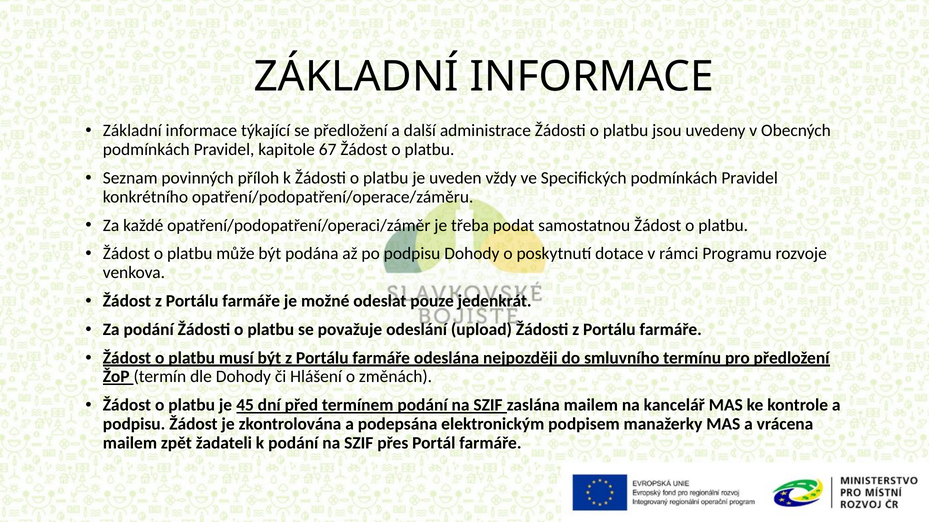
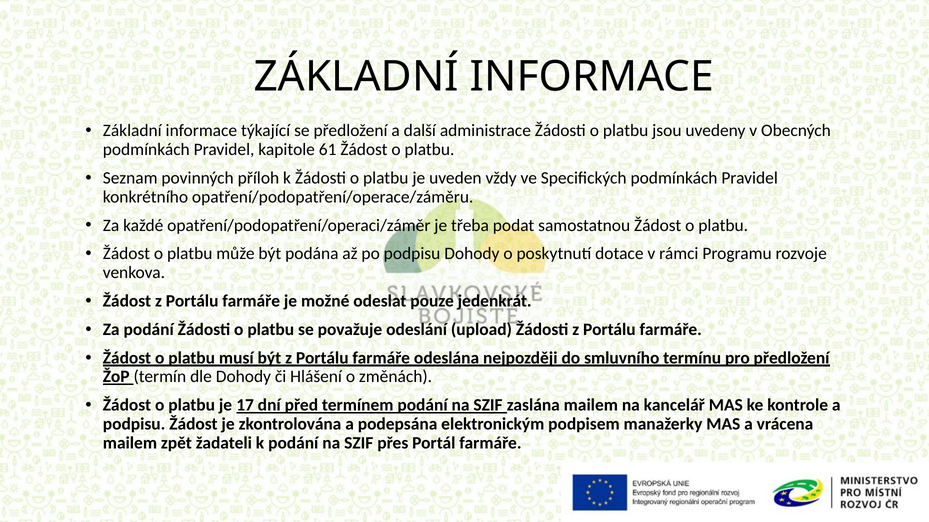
67: 67 -> 61
45: 45 -> 17
